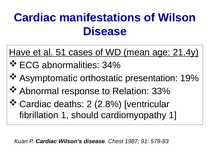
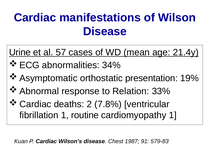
Have: Have -> Urine
51: 51 -> 57
2.8%: 2.8% -> 7.8%
should: should -> routine
